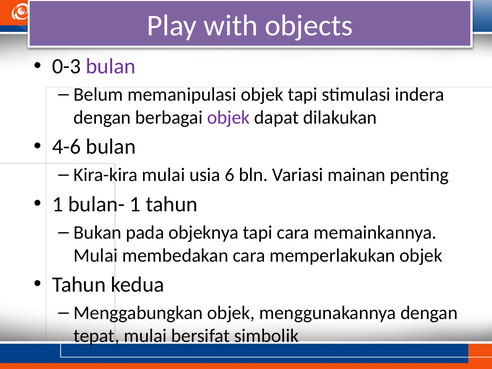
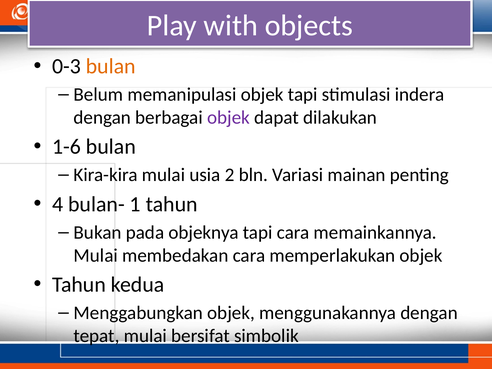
bulan at (111, 66) colour: purple -> orange
4-6: 4-6 -> 1-6
6: 6 -> 2
1 at (58, 204): 1 -> 4
